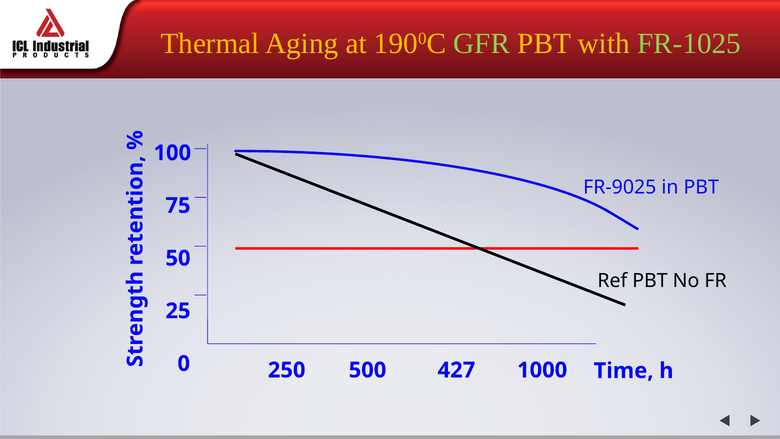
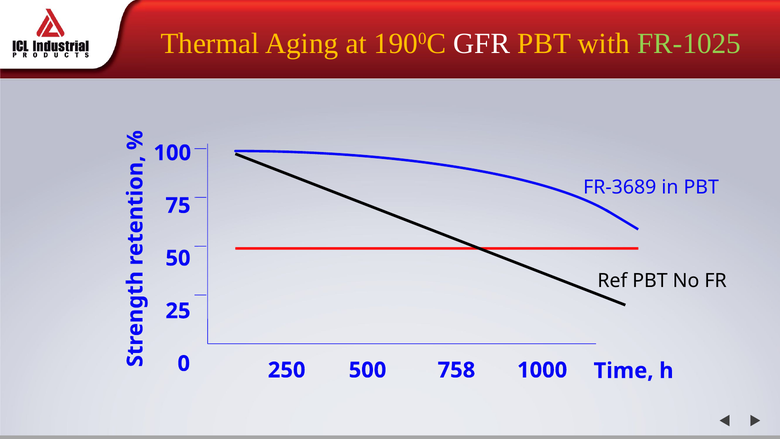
GFR colour: light green -> white
FR-9025: FR-9025 -> FR-3689
427: 427 -> 758
